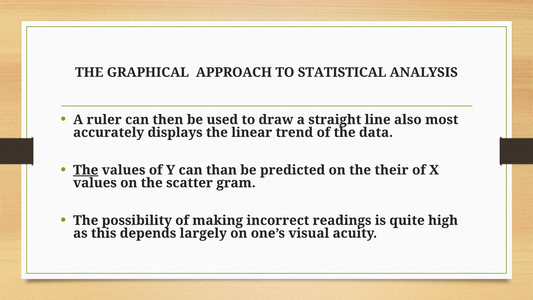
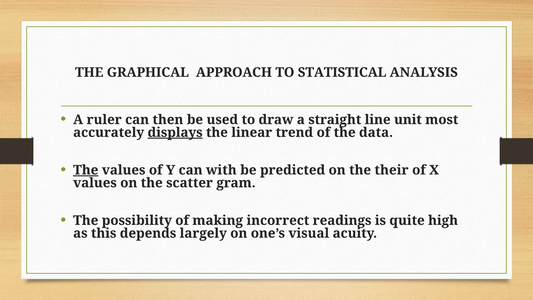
also: also -> unit
displays underline: none -> present
than: than -> with
